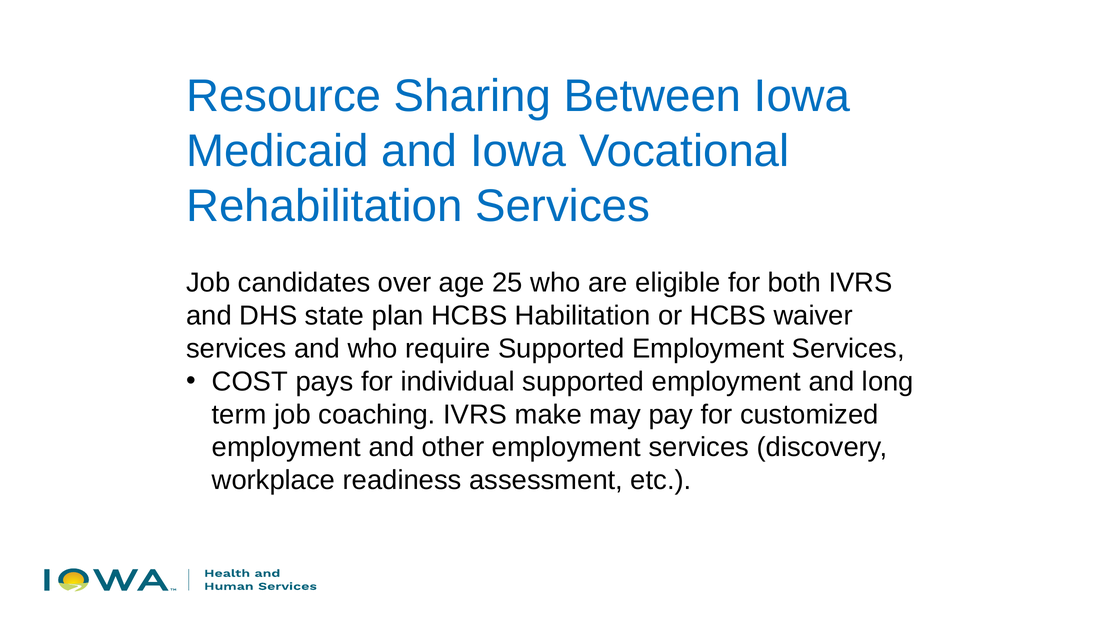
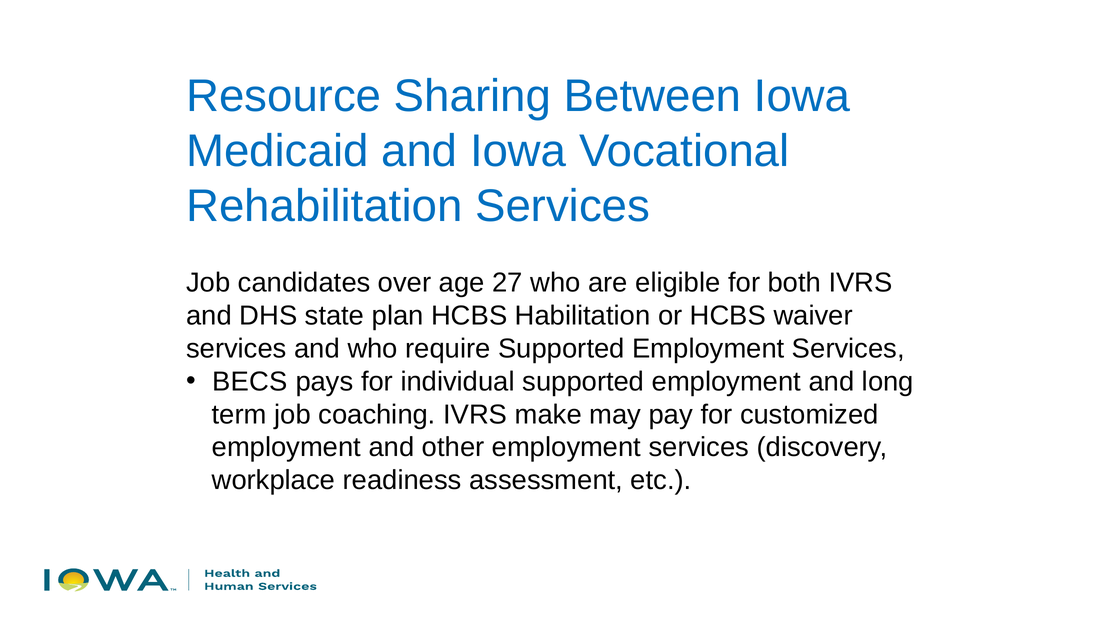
25: 25 -> 27
COST: COST -> BECS
